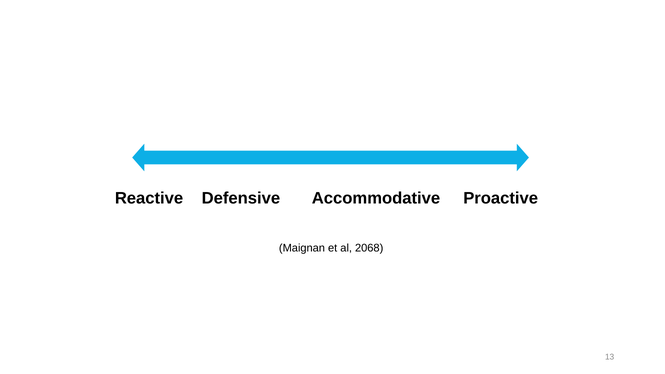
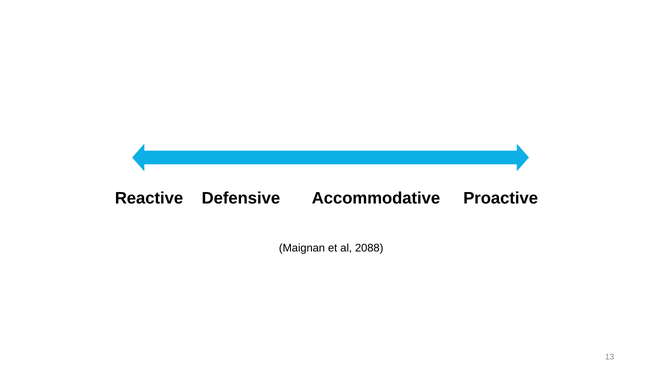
2068: 2068 -> 2088
